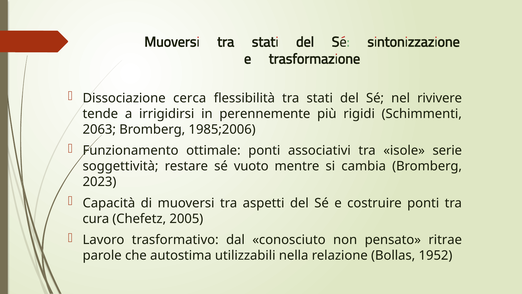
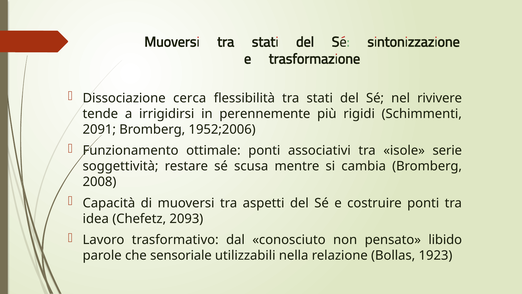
2063: 2063 -> 2091
1985;2006: 1985;2006 -> 1952;2006
vuoto: vuoto -> scusa
2023: 2023 -> 2008
cura: cura -> idea
2005: 2005 -> 2093
ritrae: ritrae -> libido
autostima: autostima -> sensoriale
1952: 1952 -> 1923
